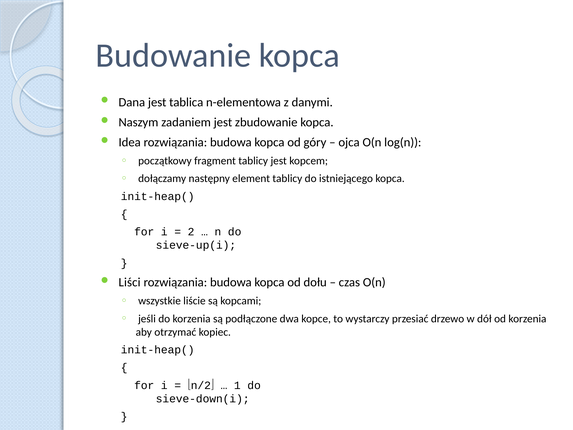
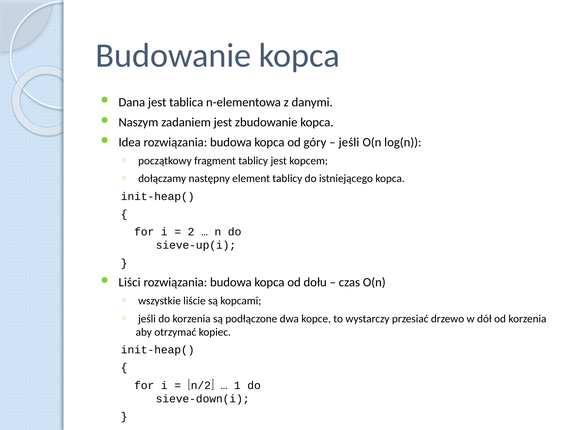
ojca at (349, 142): ojca -> jeśli
